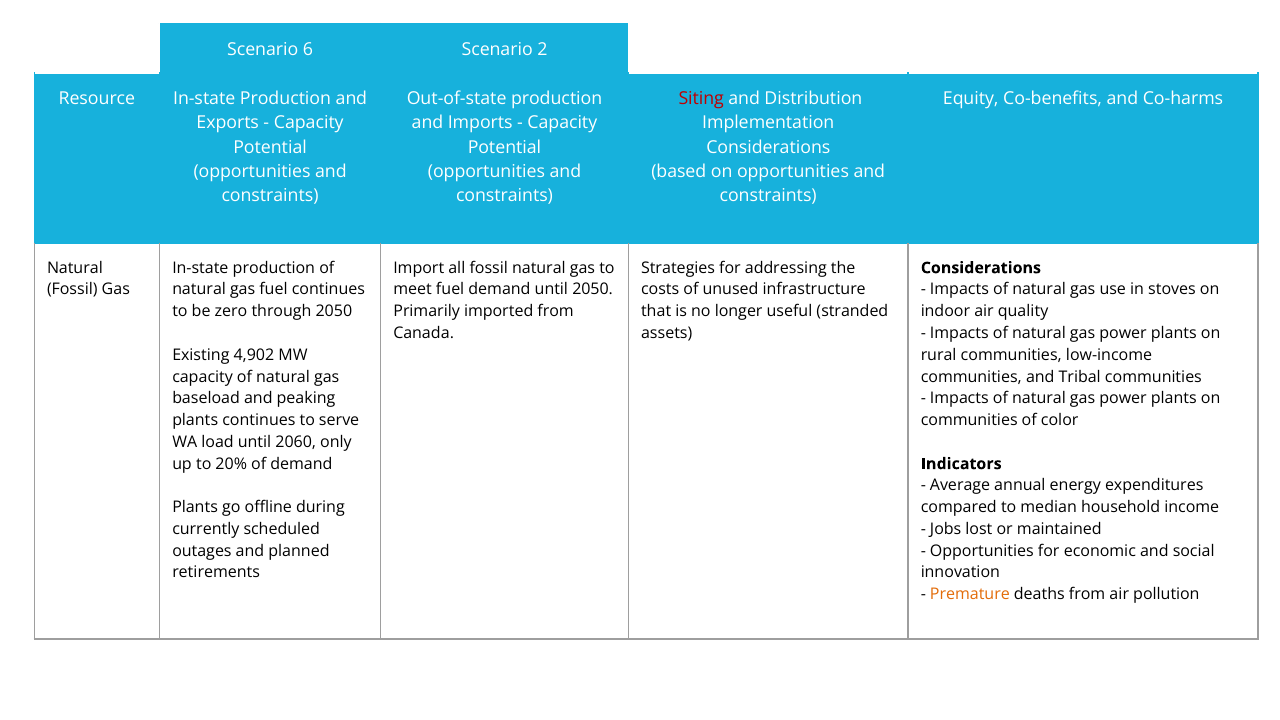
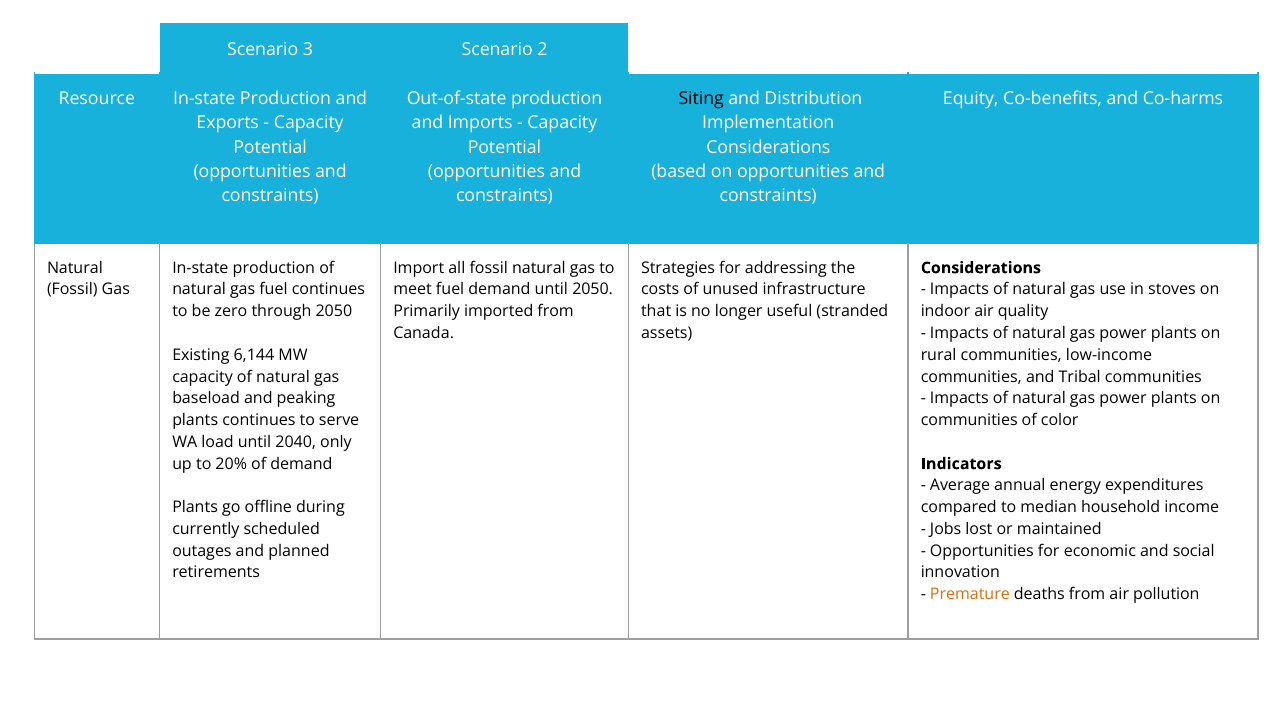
6: 6 -> 3
Siting colour: red -> black
4,902: 4,902 -> 6,144
2060: 2060 -> 2040
